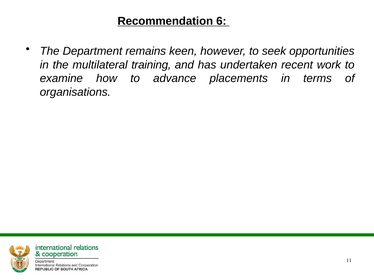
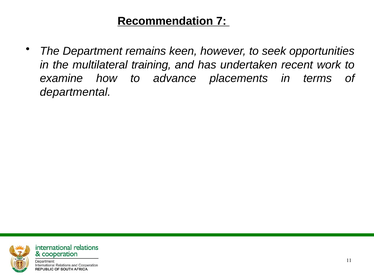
6: 6 -> 7
organisations: organisations -> departmental
